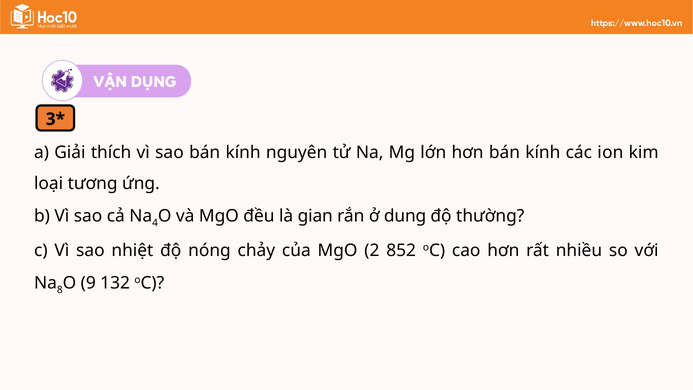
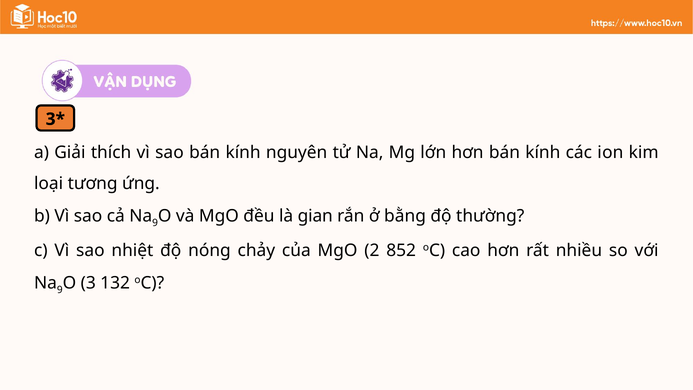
cả Na 4: 4 -> 9
dung: dung -> bằng
8 at (60, 290): 8 -> 9
9: 9 -> 3
